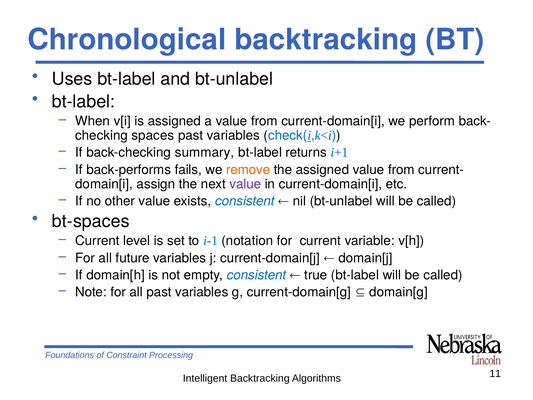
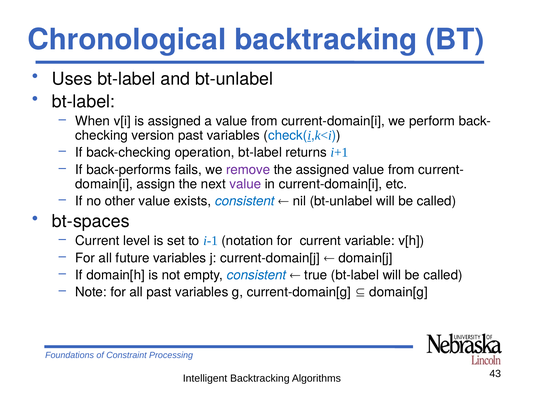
spaces: spaces -> version
summary: summary -> operation
remove colour: orange -> purple
11: 11 -> 43
